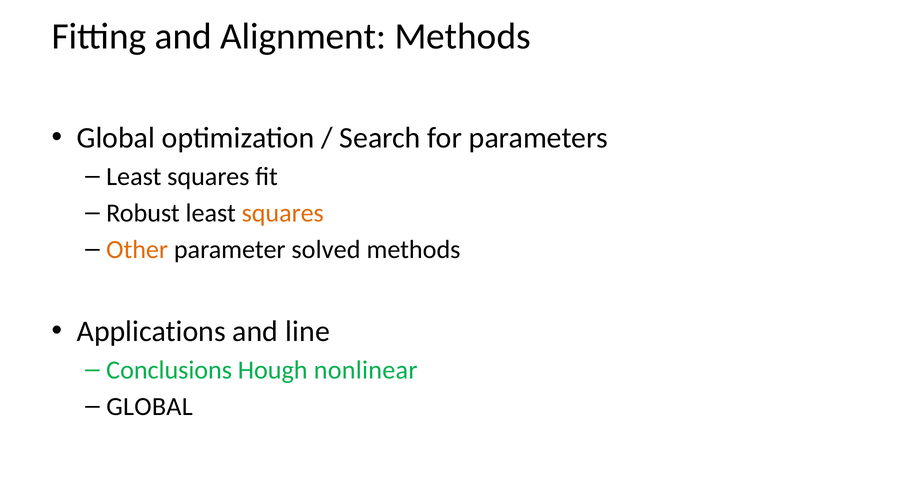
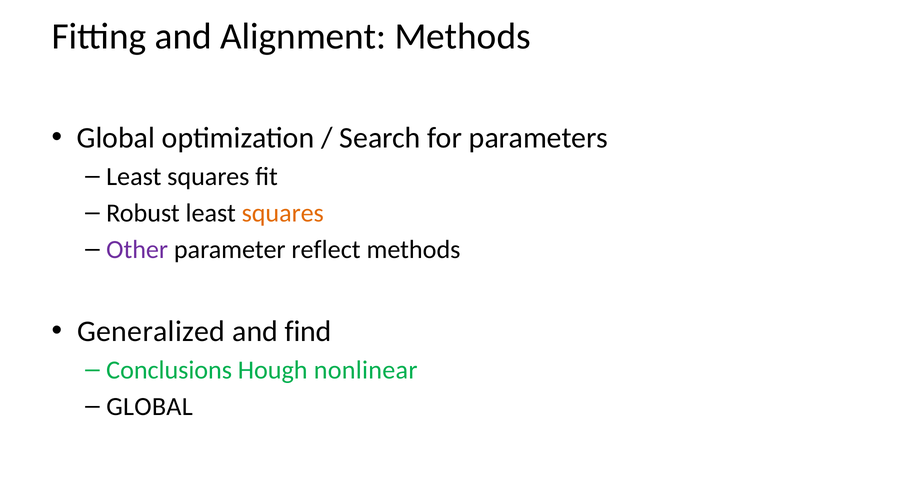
Other colour: orange -> purple
solved: solved -> reflect
Applications: Applications -> Generalized
line: line -> find
